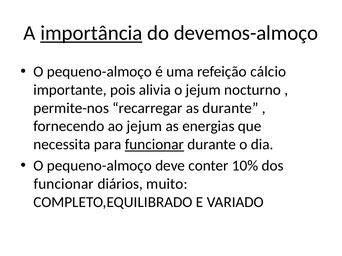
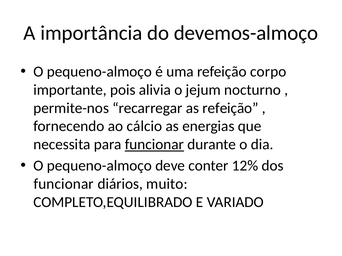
importância underline: present -> none
cálcio: cálcio -> corpo
as durante: durante -> refeição
ao jejum: jejum -> cálcio
10%: 10% -> 12%
